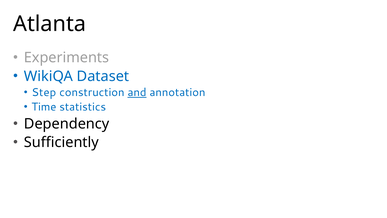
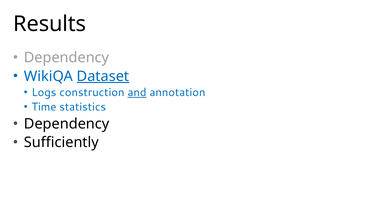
Atlanta: Atlanta -> Results
Experiments at (67, 58): Experiments -> Dependency
Dataset underline: none -> present
Step: Step -> Logs
